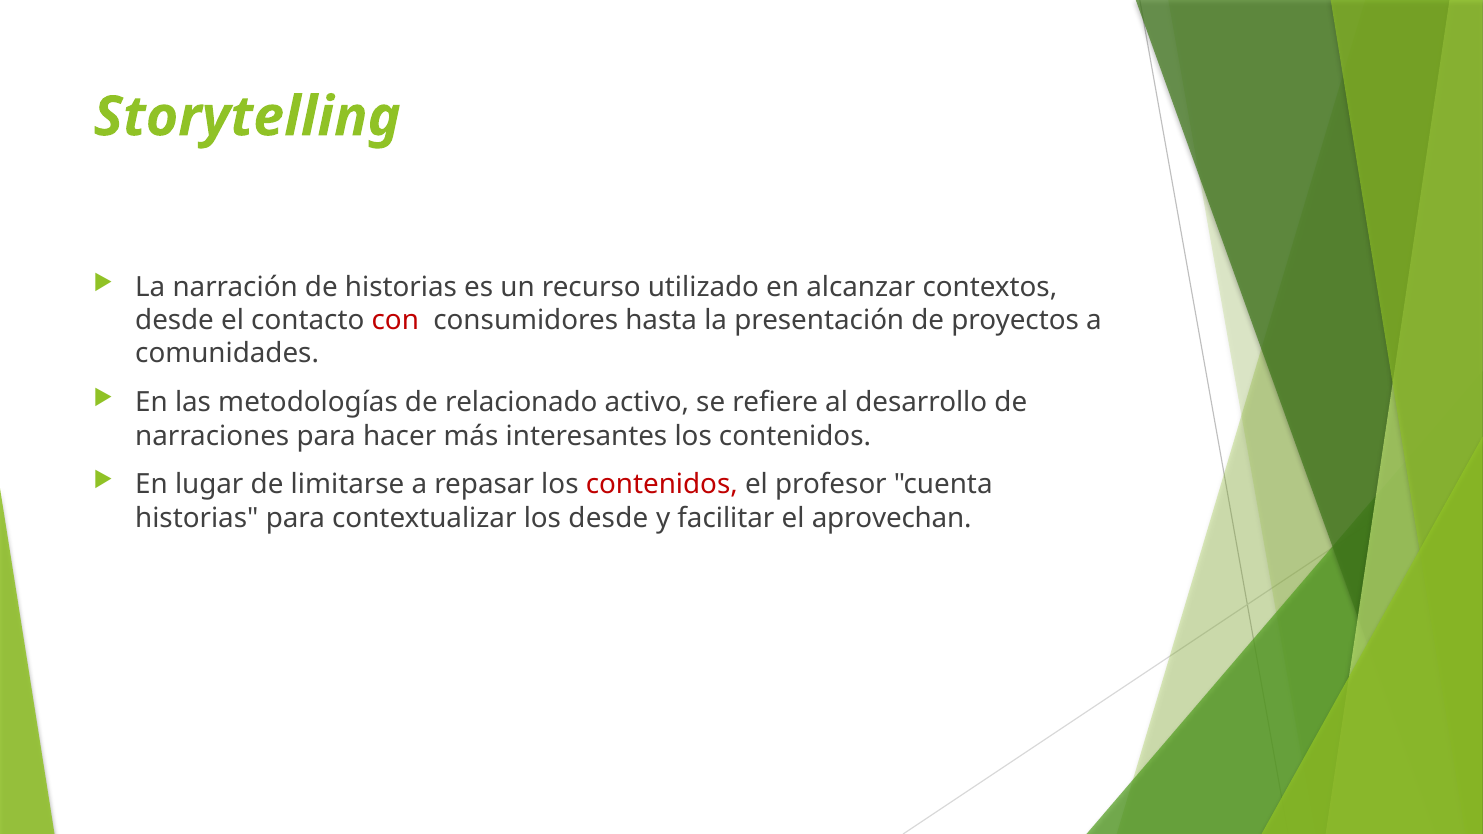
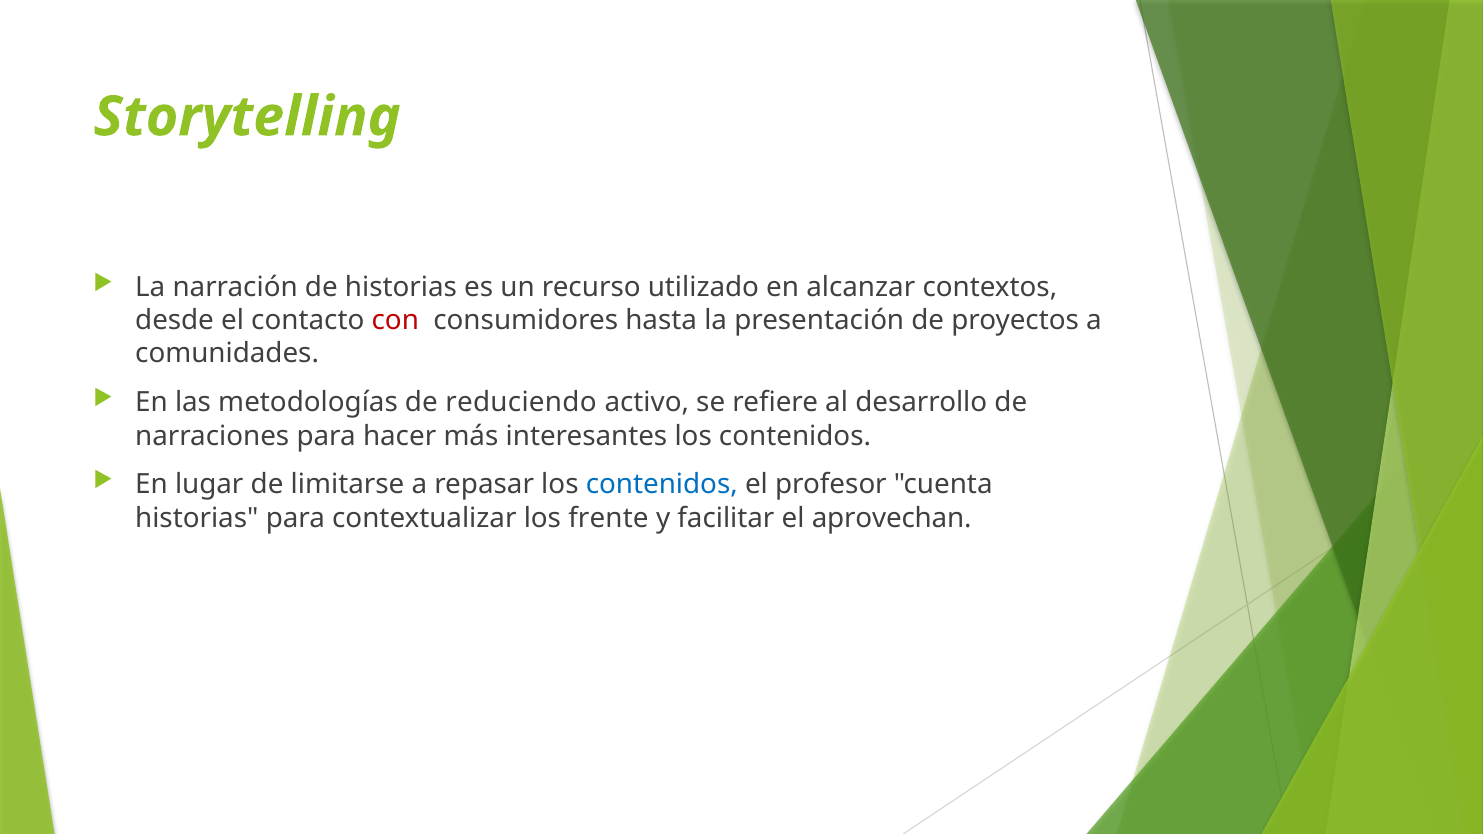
relacionado: relacionado -> reduciendo
contenidos at (662, 485) colour: red -> blue
los desde: desde -> frente
